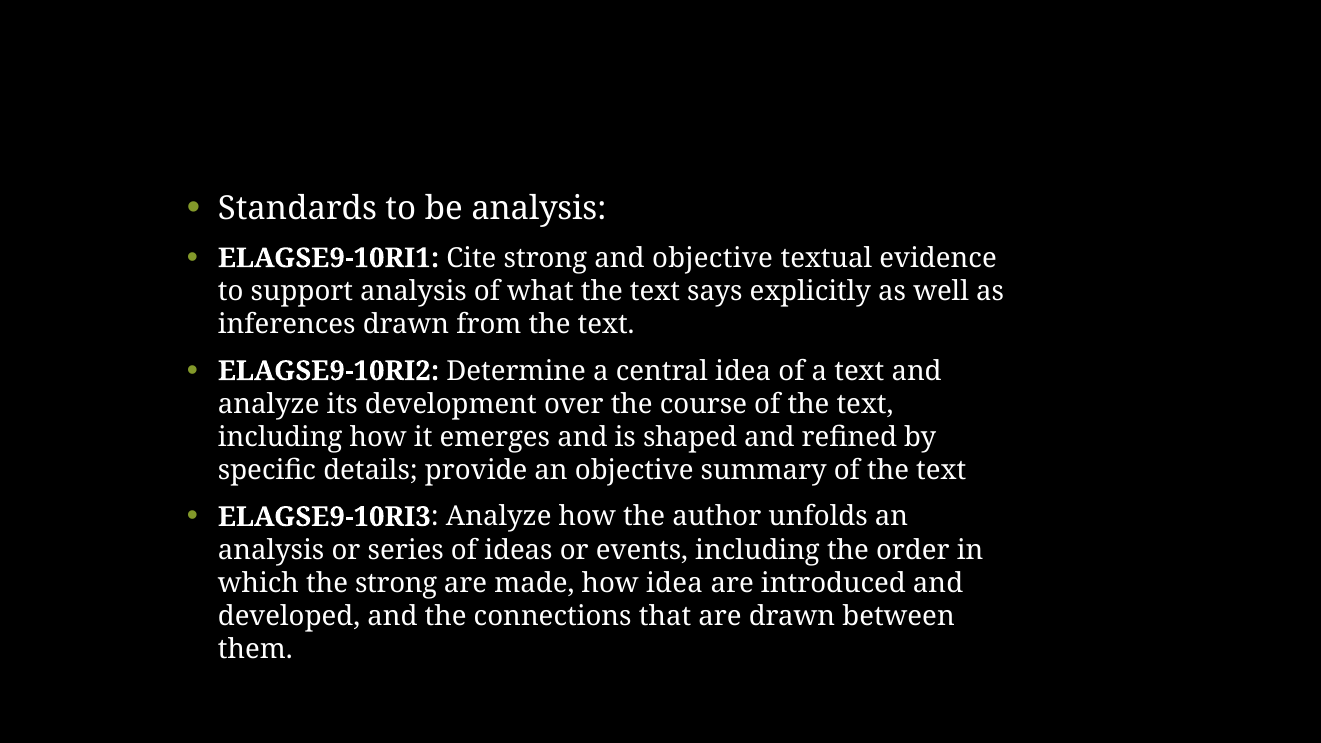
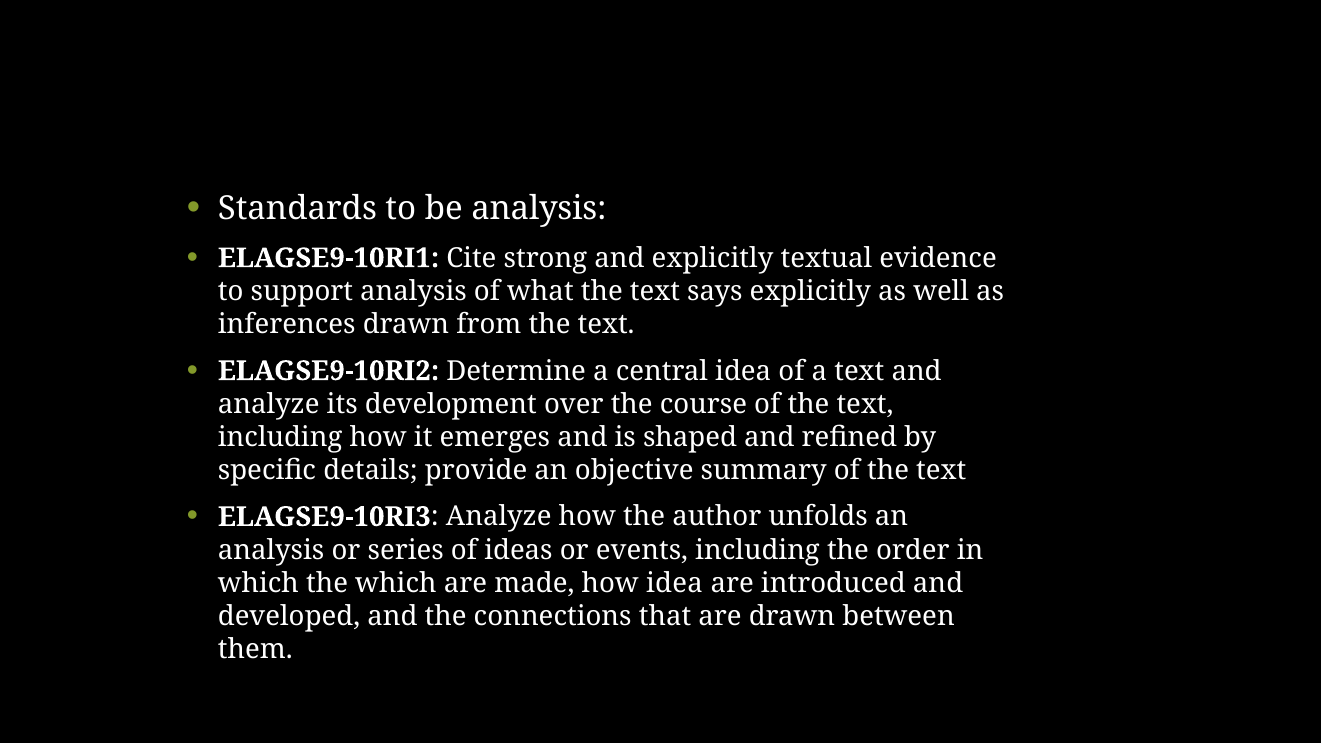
and objective: objective -> explicitly
the strong: strong -> which
